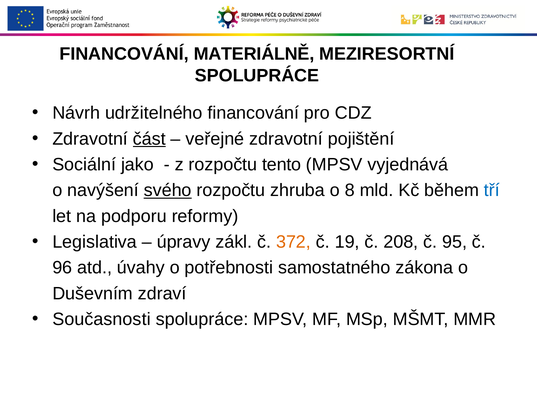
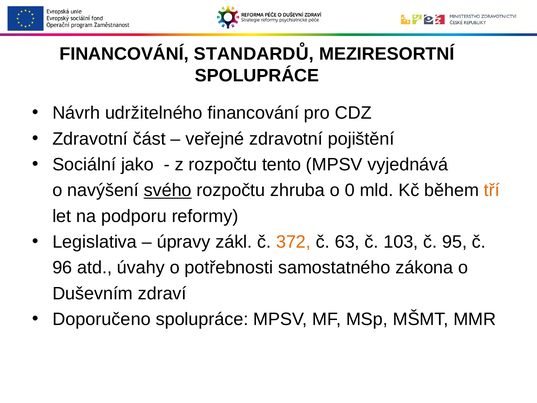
MATERIÁLNĚ: MATERIÁLNĚ -> STANDARDŮ
část underline: present -> none
8: 8 -> 0
tří colour: blue -> orange
19: 19 -> 63
208: 208 -> 103
Současnosti: Současnosti -> Doporučeno
